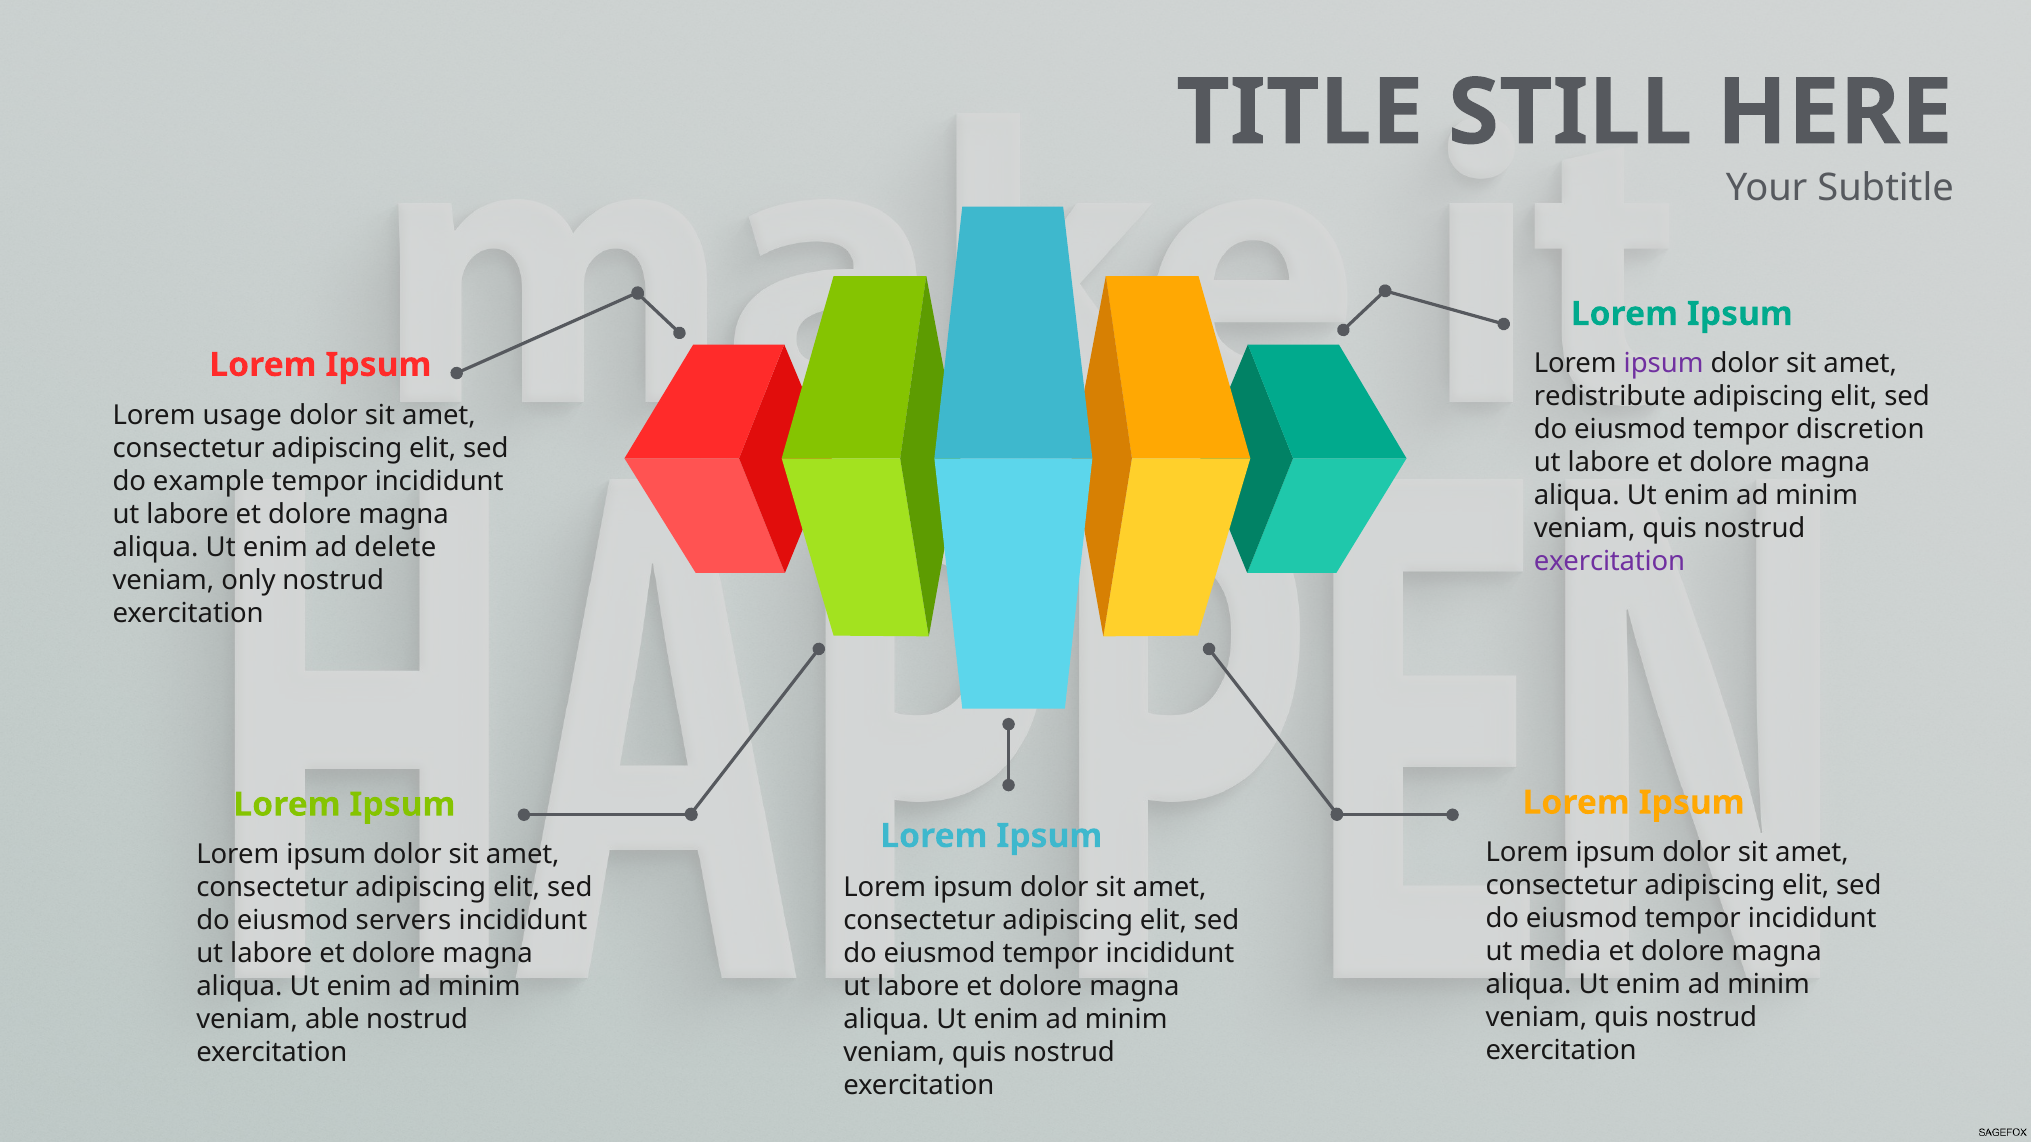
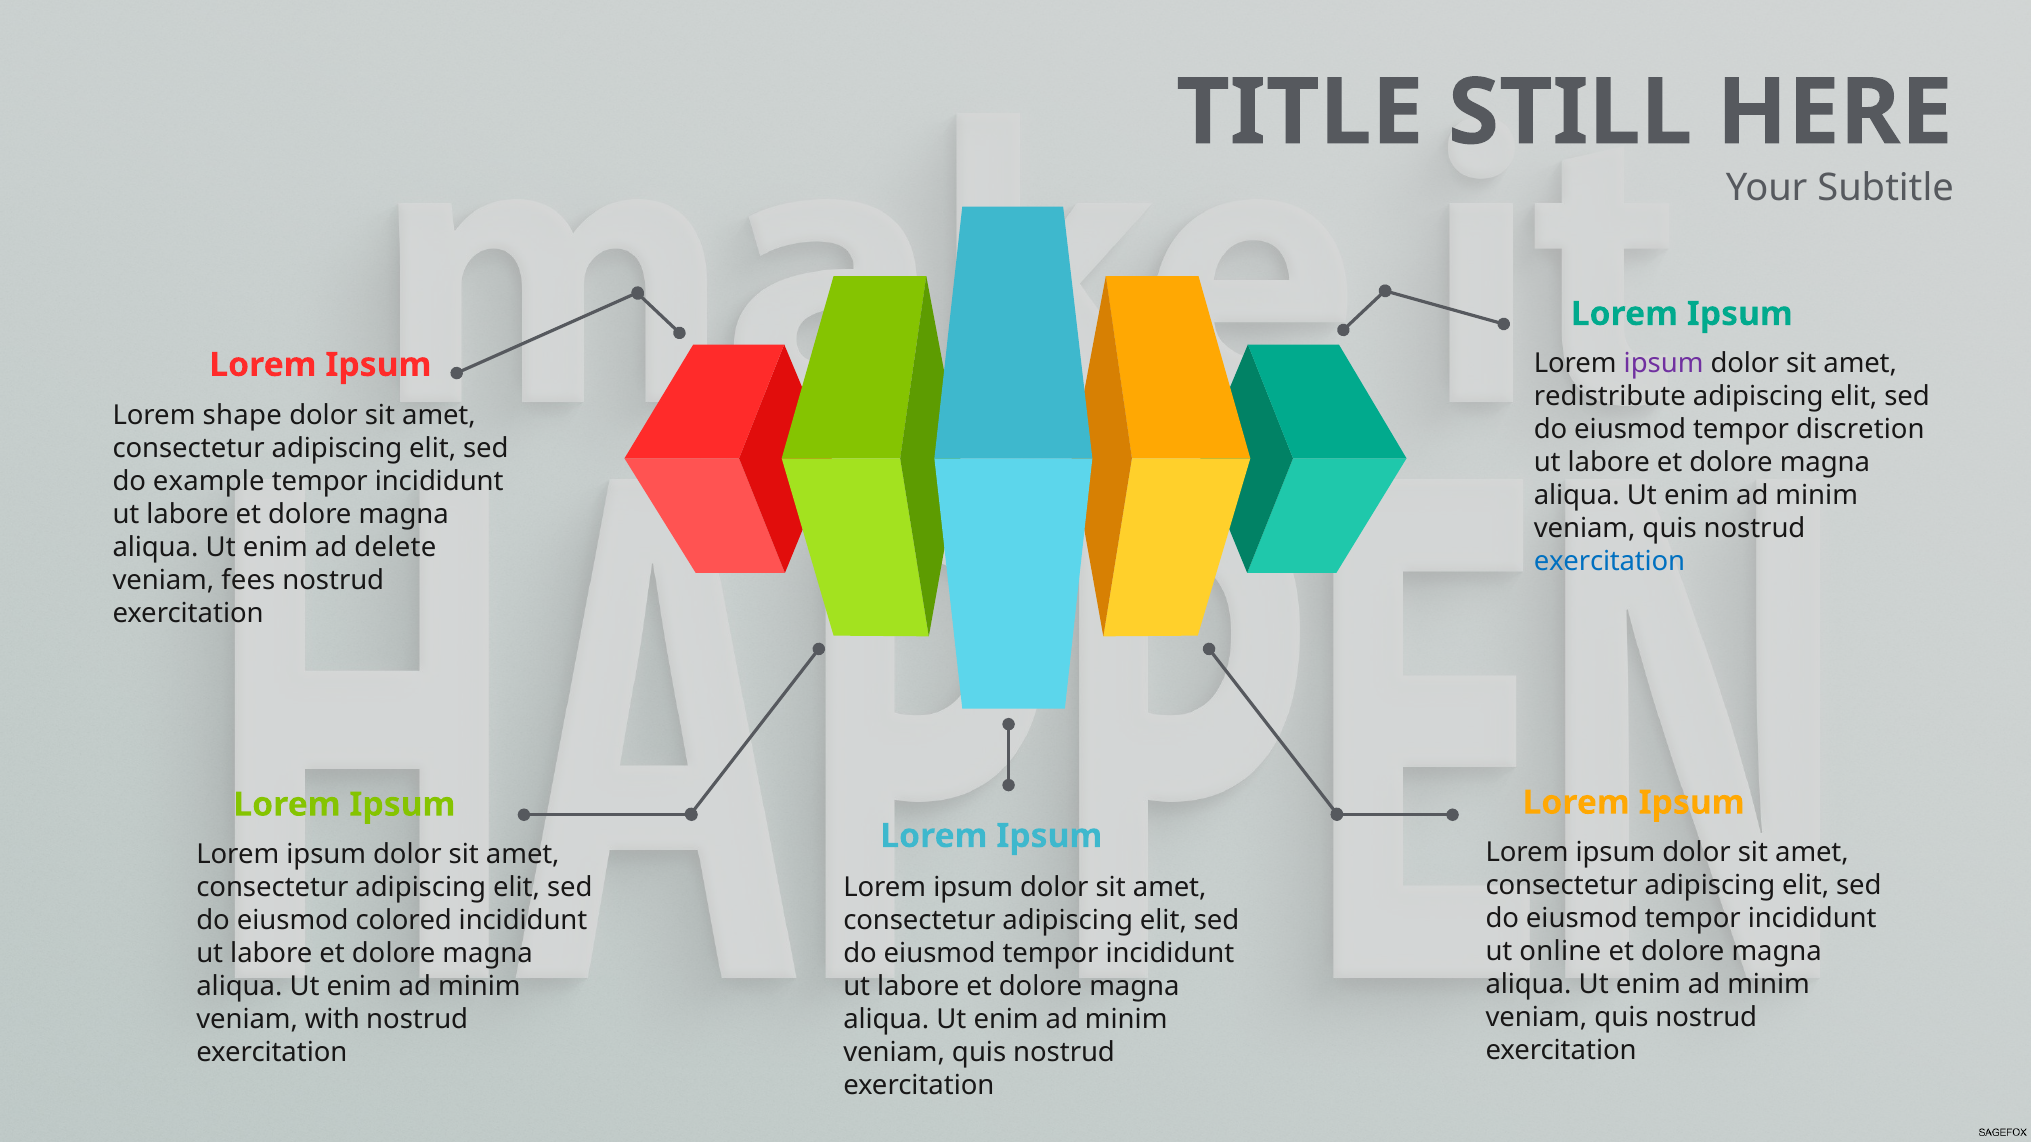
usage: usage -> shape
exercitation at (1609, 562) colour: purple -> blue
only: only -> fees
servers: servers -> colored
media: media -> online
able: able -> with
